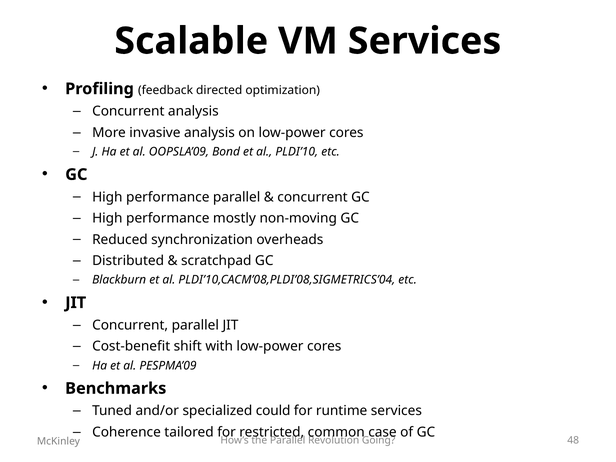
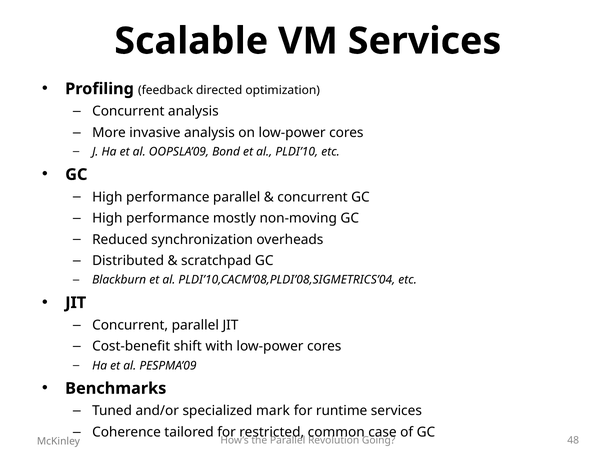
could: could -> mark
